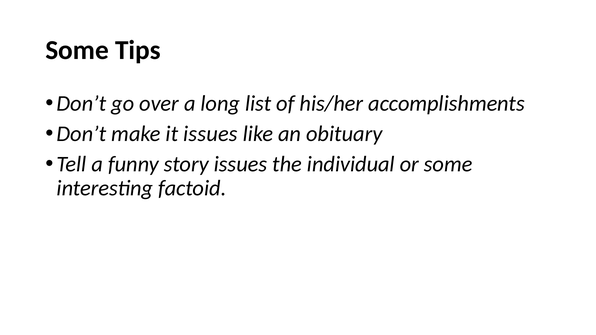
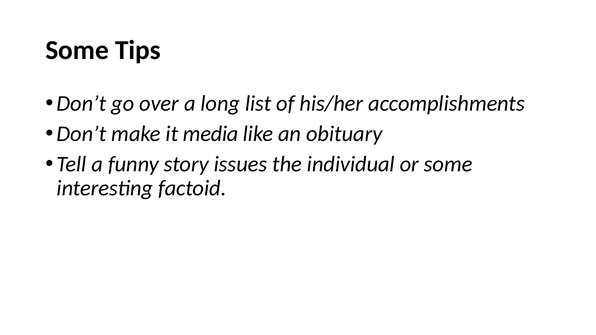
it issues: issues -> media
